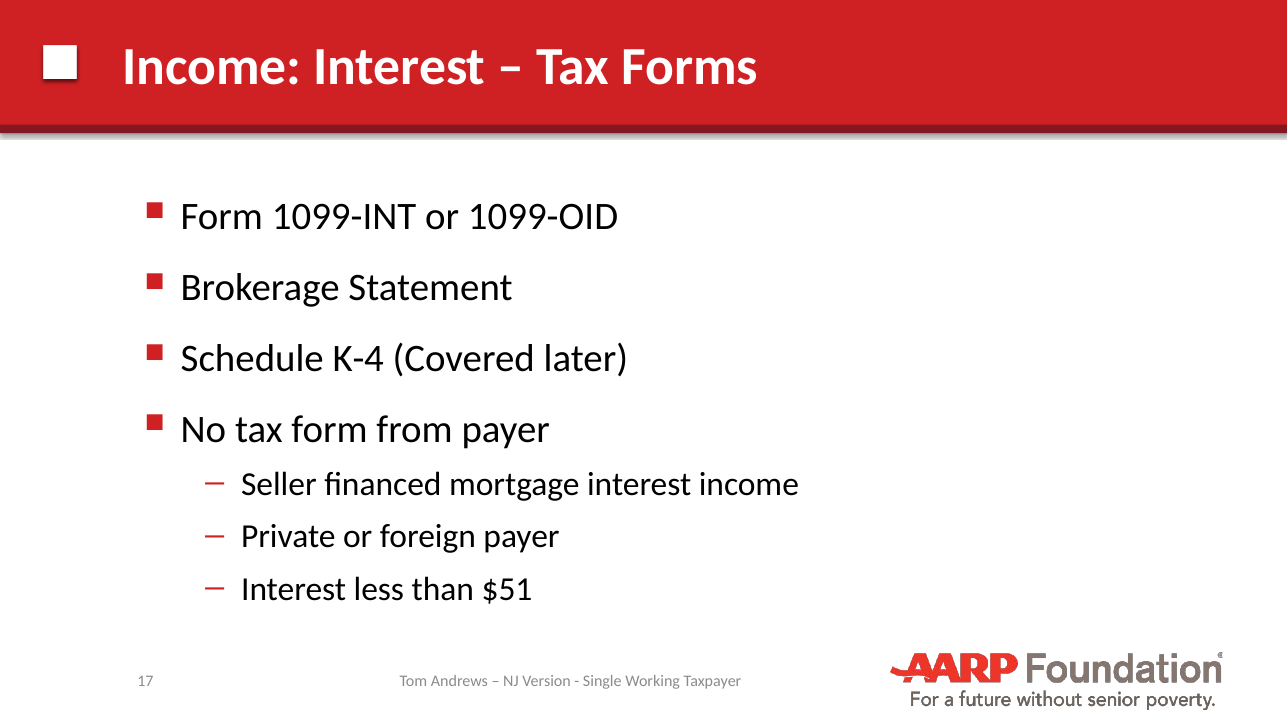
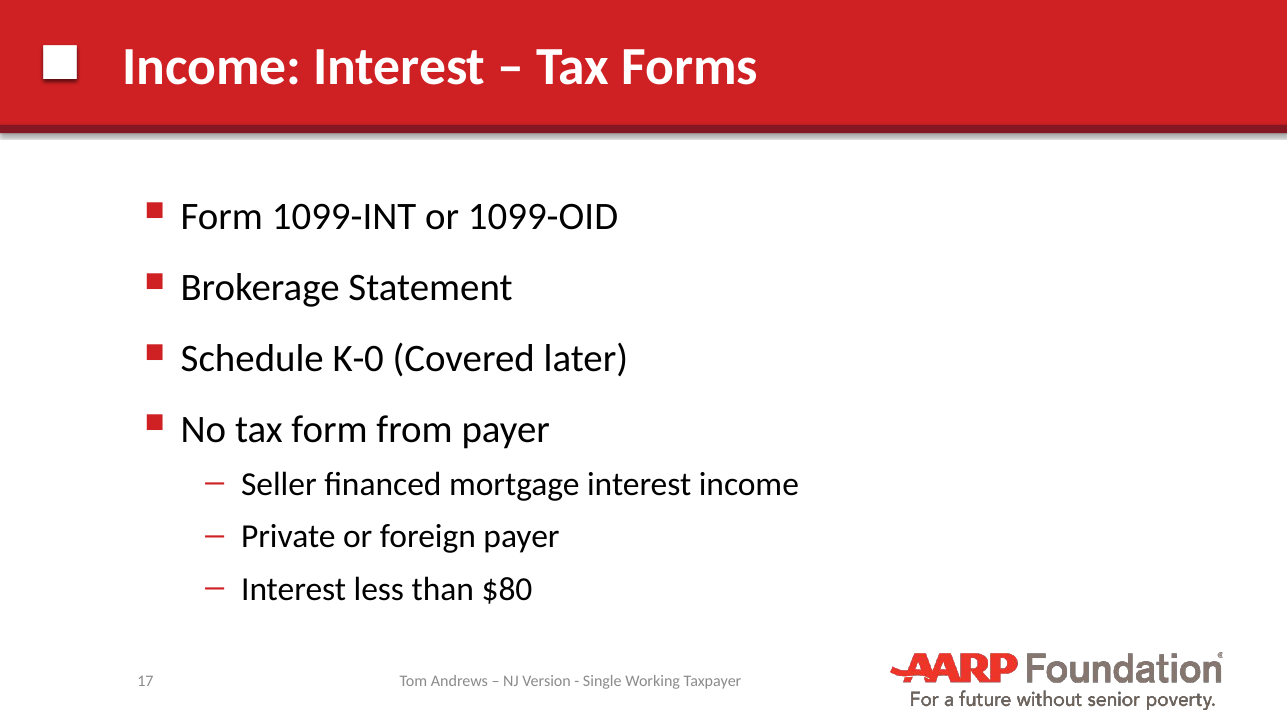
K-4: K-4 -> K-0
$51: $51 -> $80
